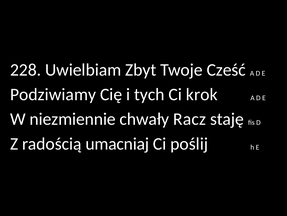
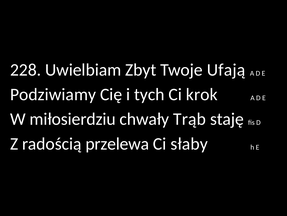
Cześć: Cześć -> Ufają
niezmiennie: niezmiennie -> miłosierdziu
Racz: Racz -> Trąb
umacniaj: umacniaj -> przelewa
poślij: poślij -> słaby
